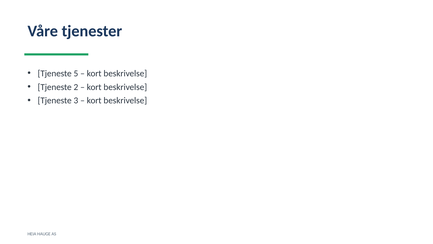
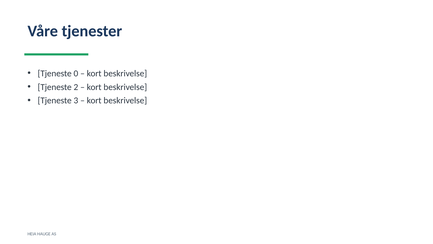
5: 5 -> 0
